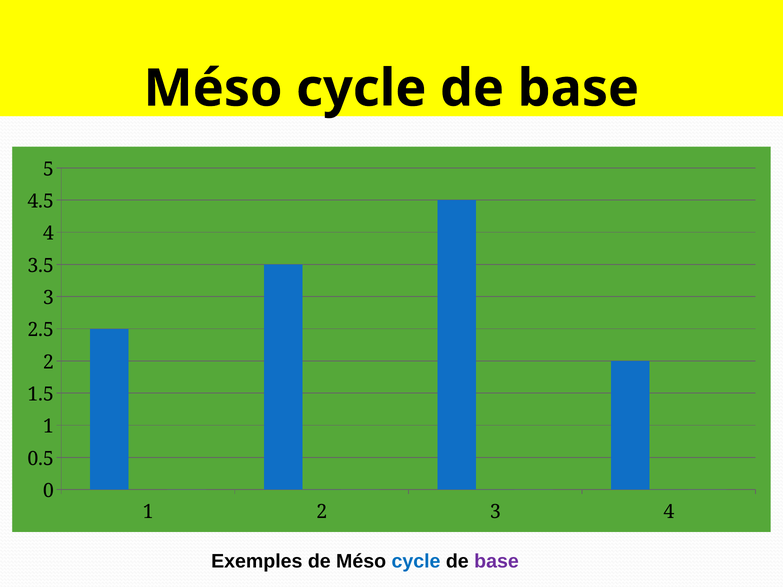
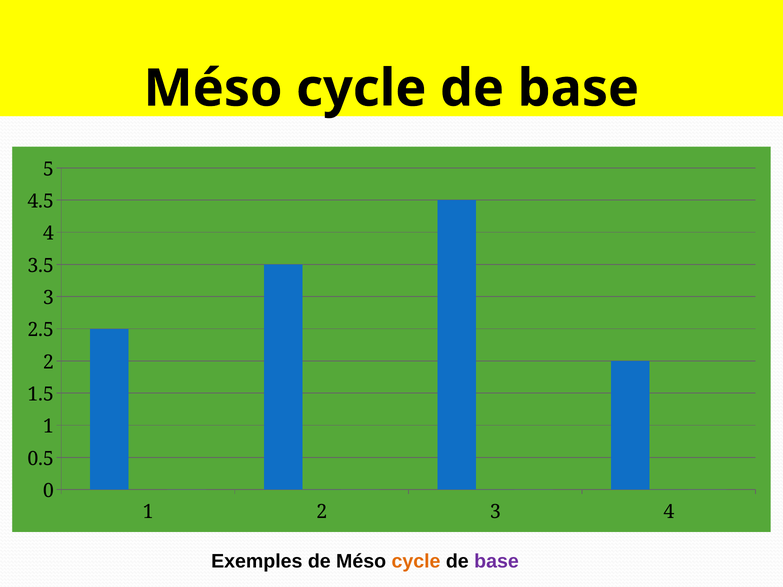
cycle at (416, 562) colour: blue -> orange
